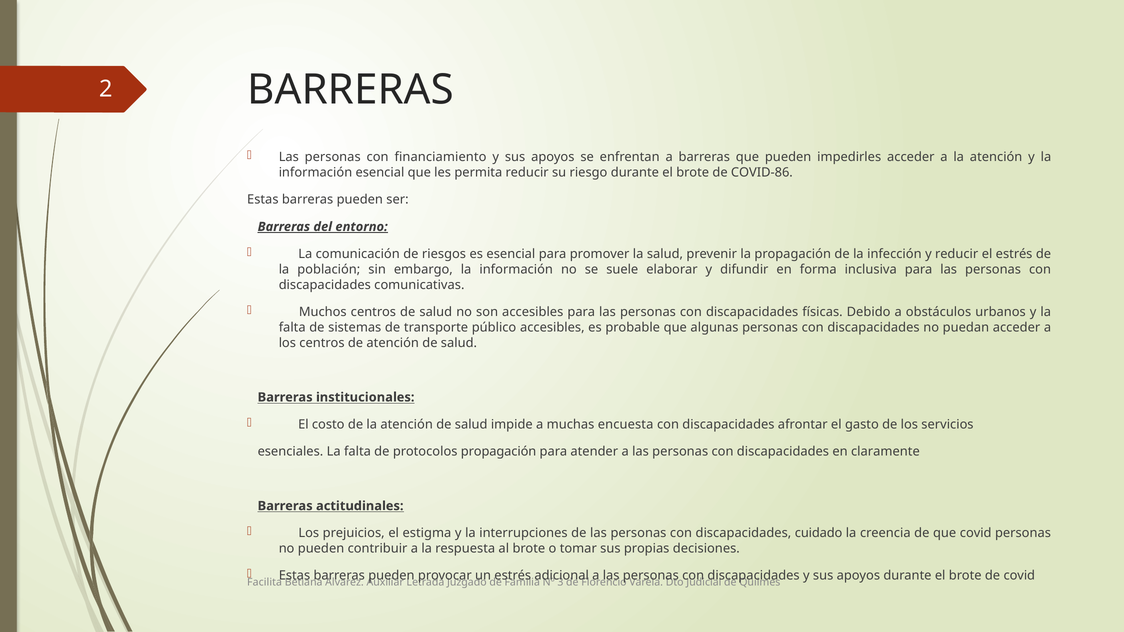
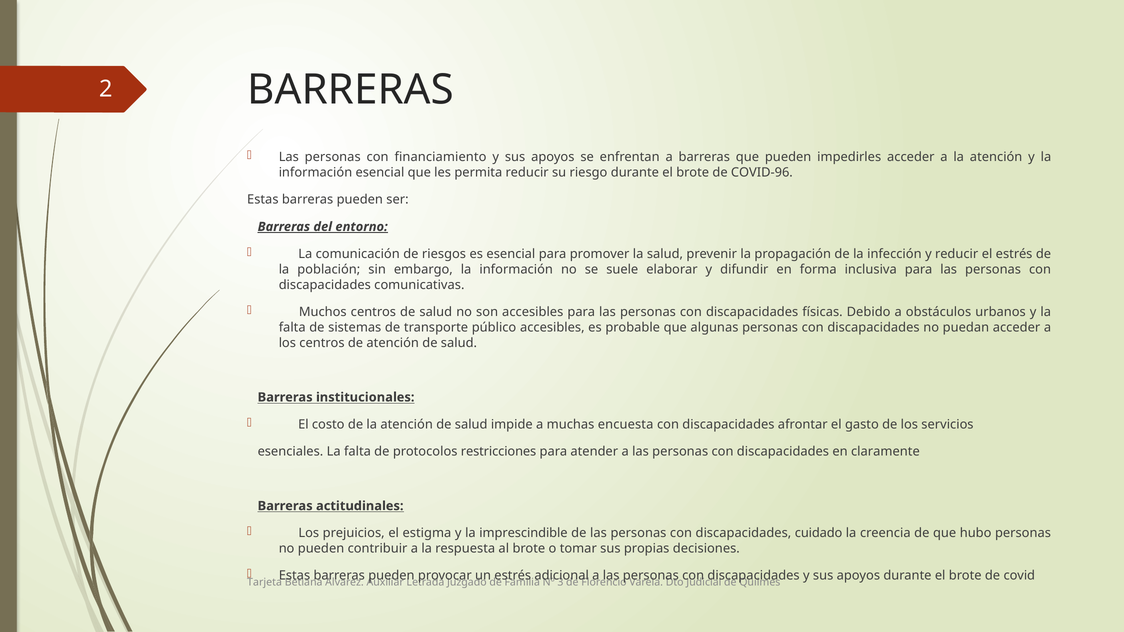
COVID-86: COVID-86 -> COVID-96
protocolos propagación: propagación -> restricciones
interrupciones: interrupciones -> imprescindible
que covid: covid -> hubo
Facilita: Facilita -> Tarjeta
